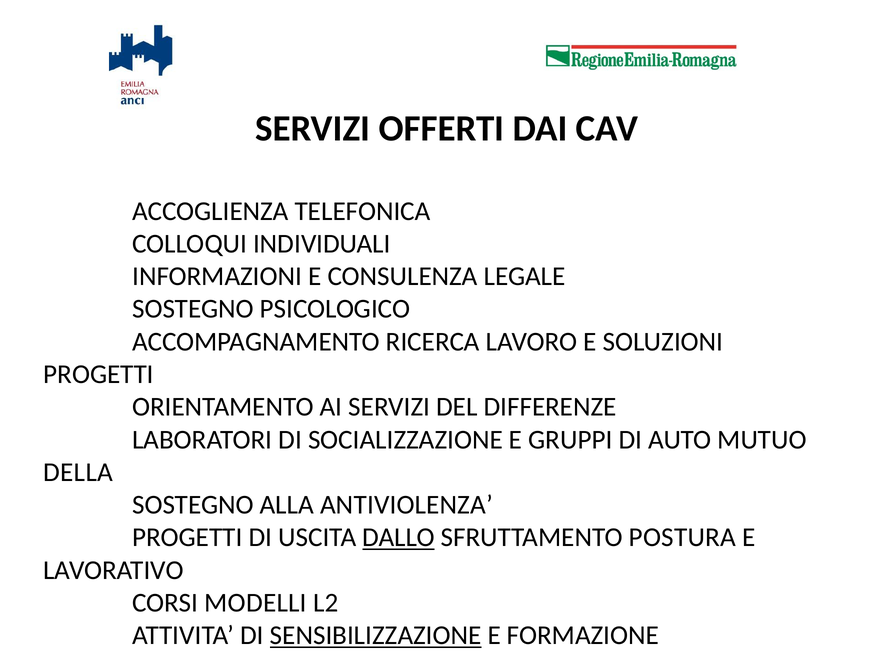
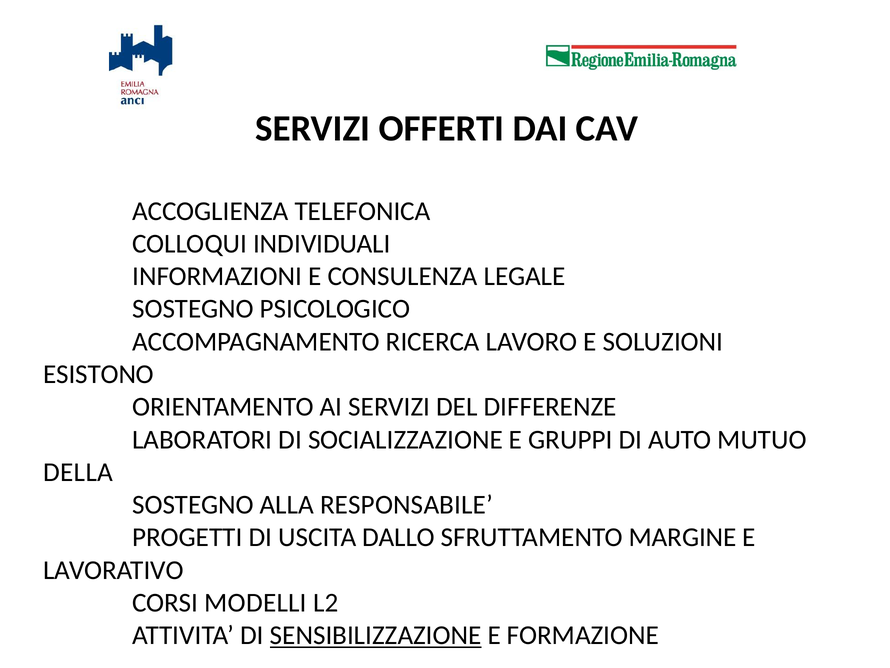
PROGETTI at (99, 374): PROGETTI -> ESISTONO
ANTIVIOLENZA: ANTIVIOLENZA -> RESPONSABILE
DALLO underline: present -> none
POSTURA: POSTURA -> MARGINE
